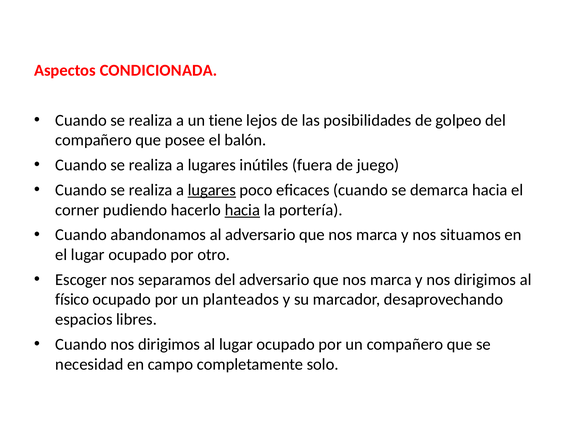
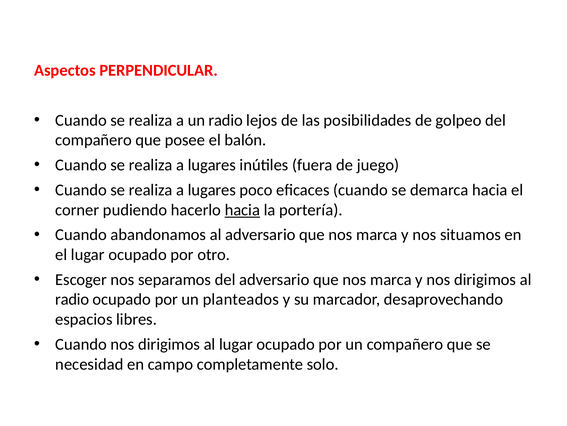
CONDICIONADA: CONDICIONADA -> PERPENDICULAR
un tiene: tiene -> radio
lugares at (212, 190) underline: present -> none
físico at (72, 299): físico -> radio
